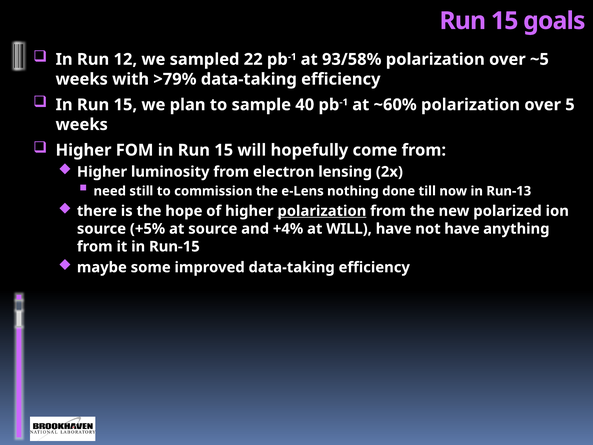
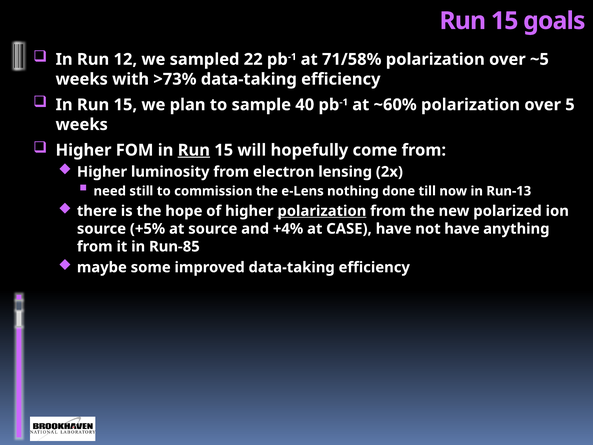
93/58%: 93/58% -> 71/58%
>79%: >79% -> >73%
Run at (194, 150) underline: none -> present
at WILL: WILL -> CASE
Run-15: Run-15 -> Run-85
